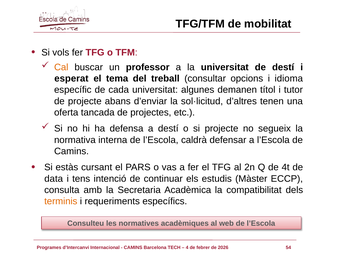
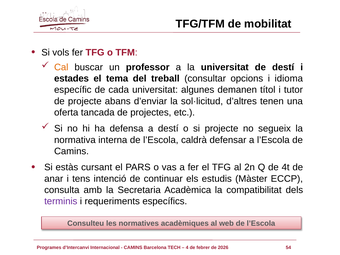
esperat: esperat -> estades
data: data -> anar
terminis colour: orange -> purple
